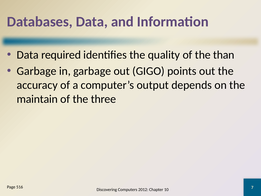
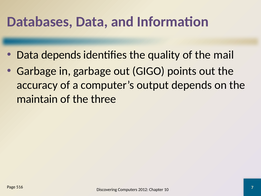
Data required: required -> depends
than: than -> mail
